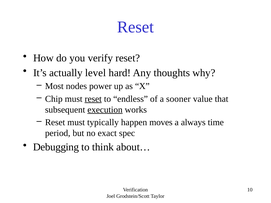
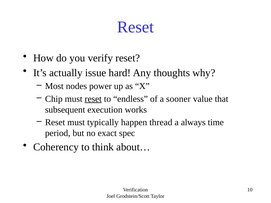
level: level -> issue
execution underline: present -> none
moves: moves -> thread
Debugging: Debugging -> Coherency
